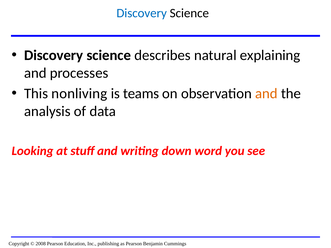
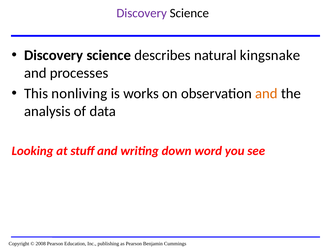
Discovery at (142, 13) colour: blue -> purple
explaining: explaining -> kingsnake
teams: teams -> works
